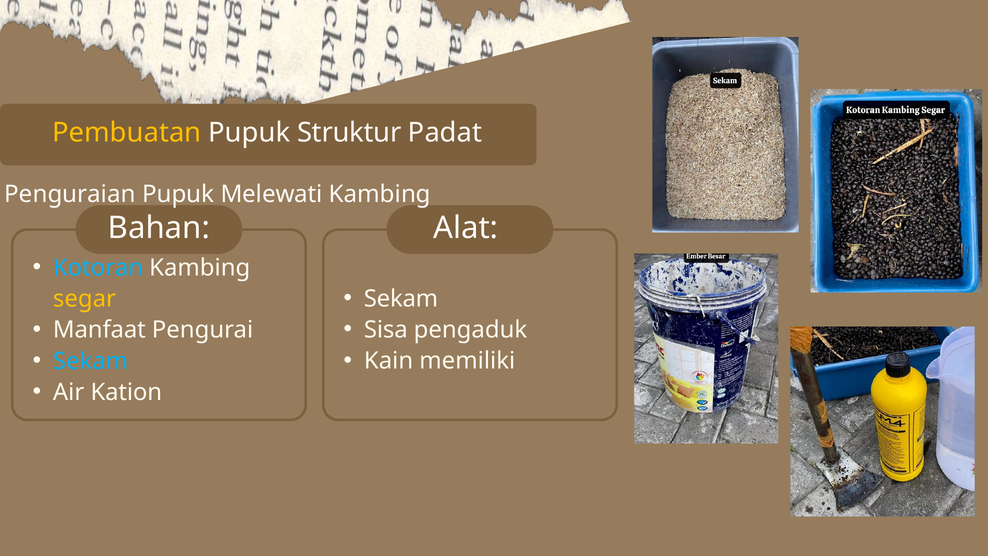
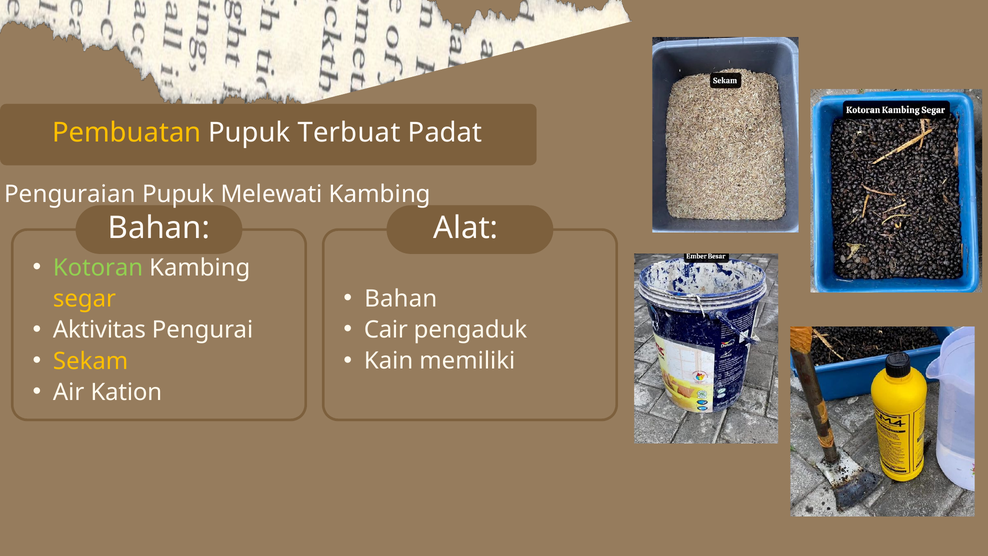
Struktur: Struktur -> Terbuat
Kotoran colour: light blue -> light green
Sekam at (401, 298): Sekam -> Bahan
Sisa: Sisa -> Cair
Manfaat: Manfaat -> Aktivitas
Sekam at (91, 361) colour: light blue -> yellow
